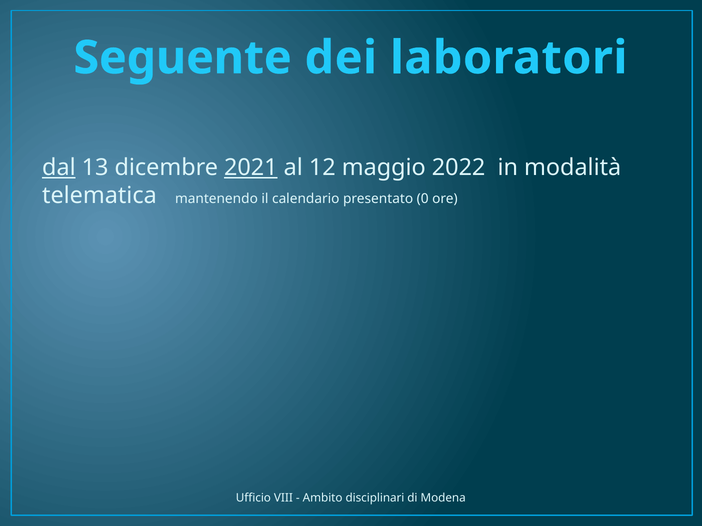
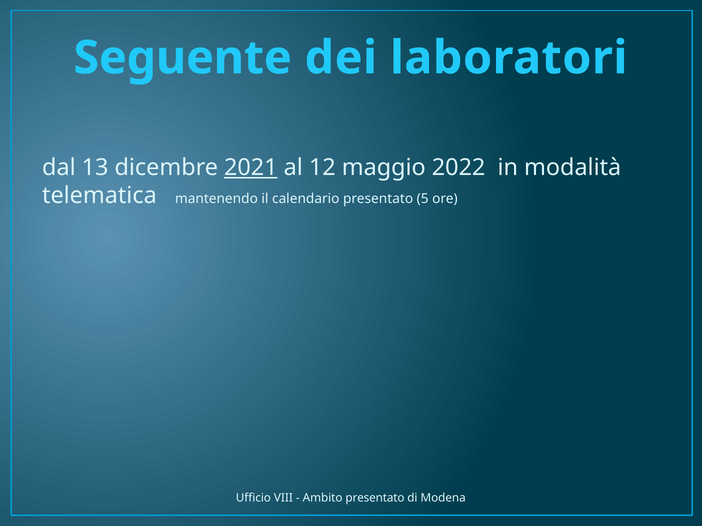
dal underline: present -> none
0: 0 -> 5
Ambito disciplinari: disciplinari -> presentato
